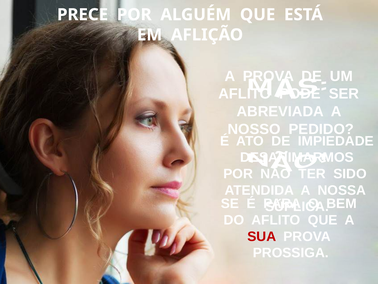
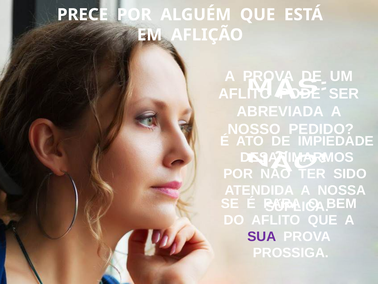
SUA colour: red -> purple
